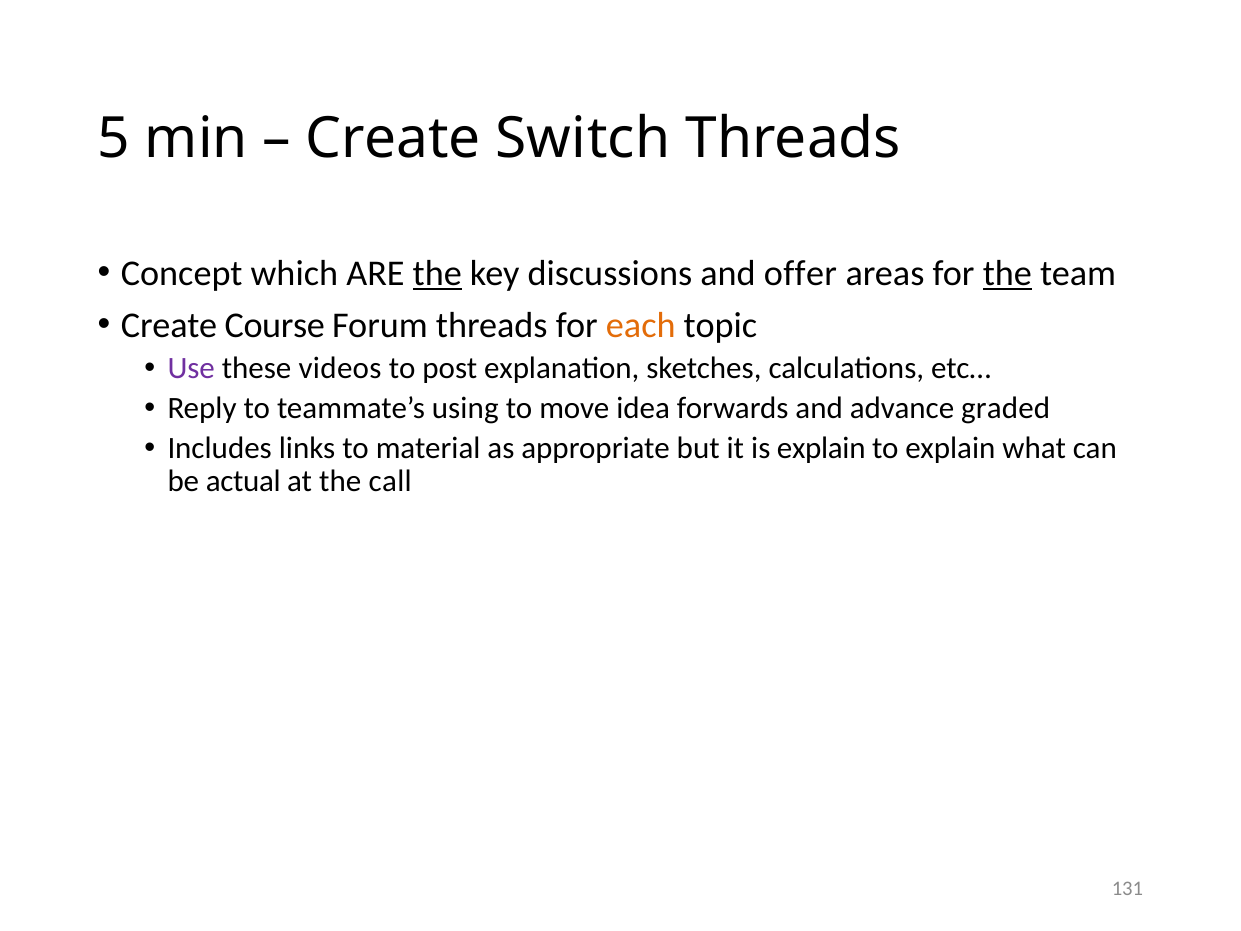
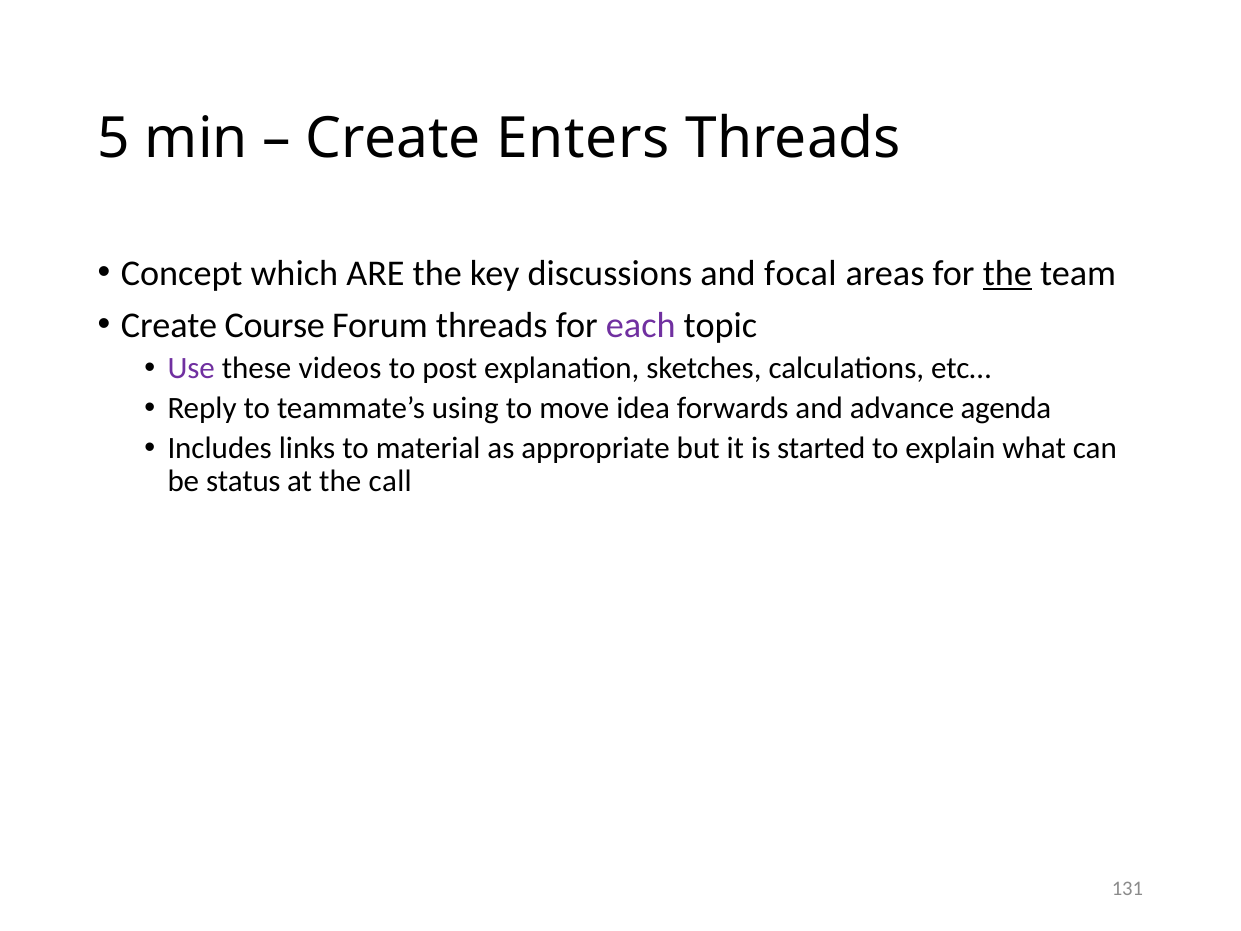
Switch: Switch -> Enters
the at (437, 273) underline: present -> none
offer: offer -> focal
each colour: orange -> purple
graded: graded -> agenda
is explain: explain -> started
actual: actual -> status
